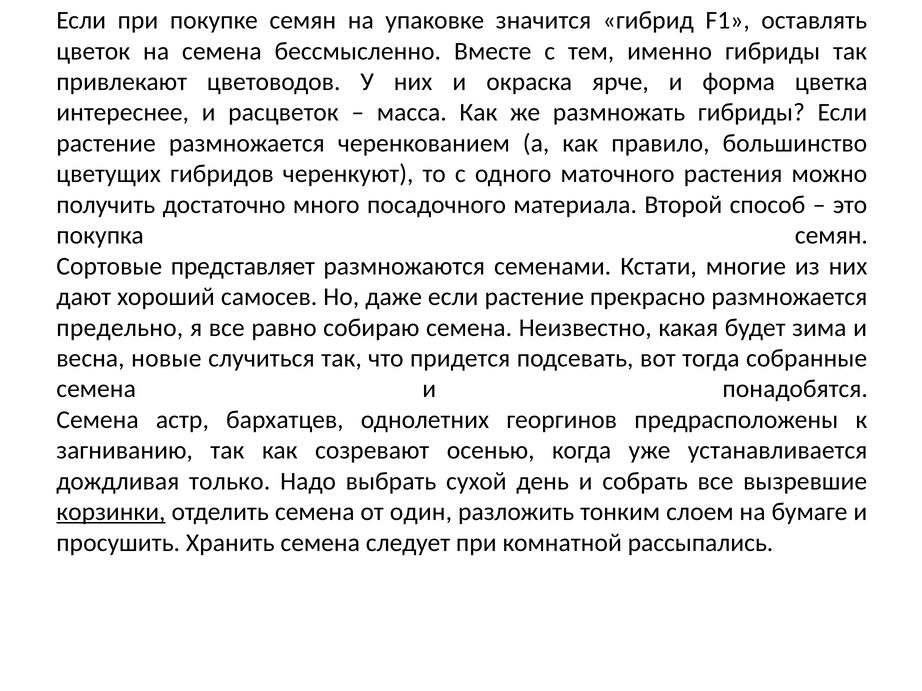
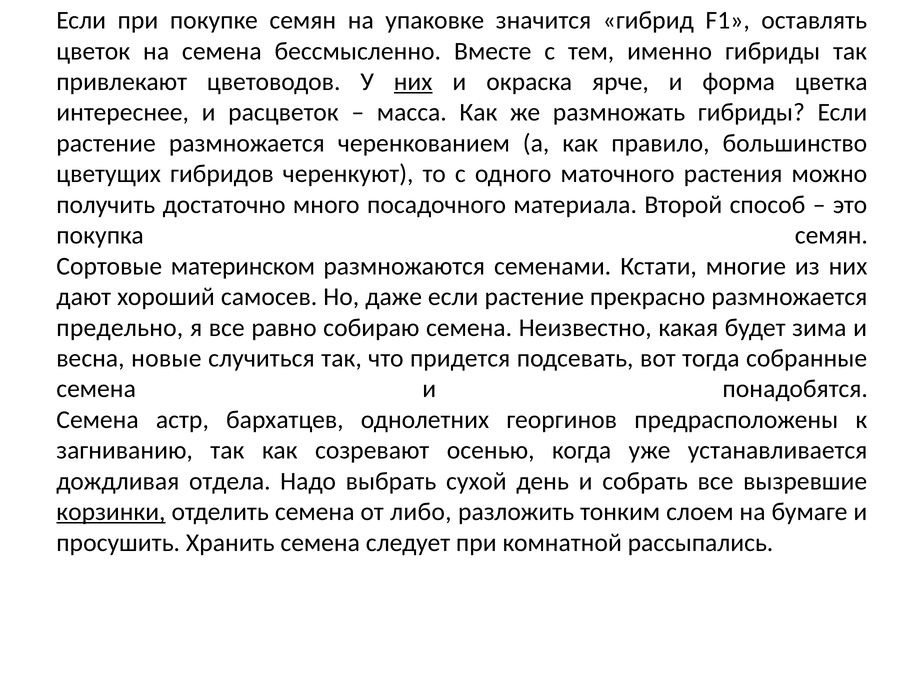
них at (413, 82) underline: none -> present
представляет: представляет -> материнском
только: только -> отдела
один: один -> либо
